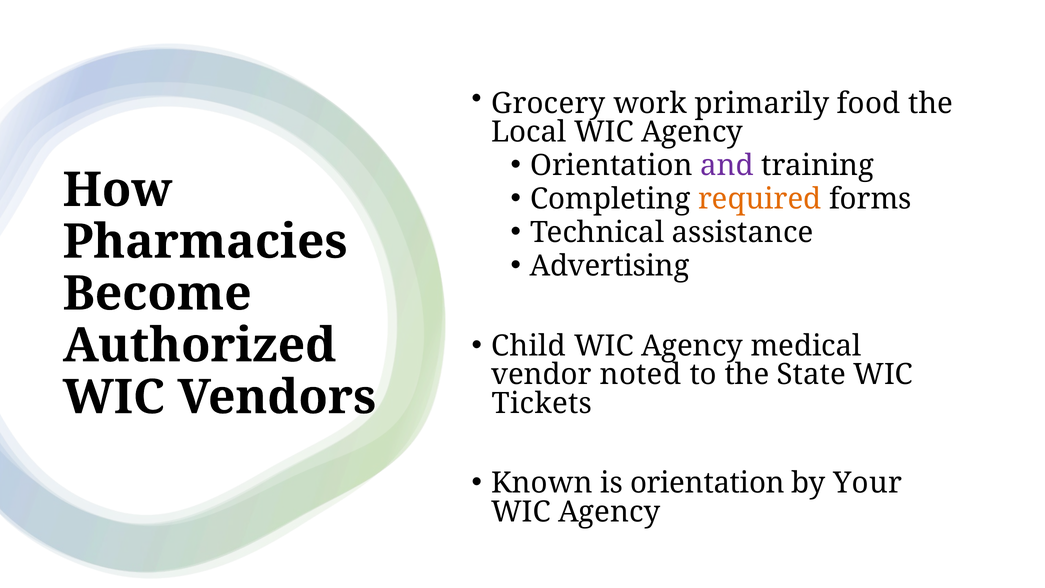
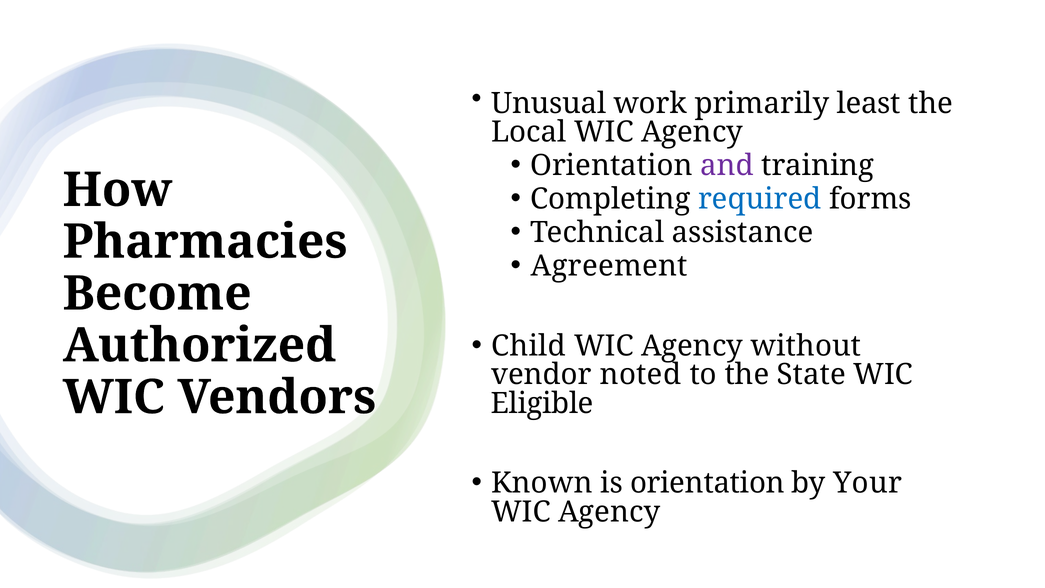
Grocery: Grocery -> Unusual
food: food -> least
required colour: orange -> blue
Advertising: Advertising -> Agreement
medical: medical -> without
Tickets: Tickets -> Eligible
